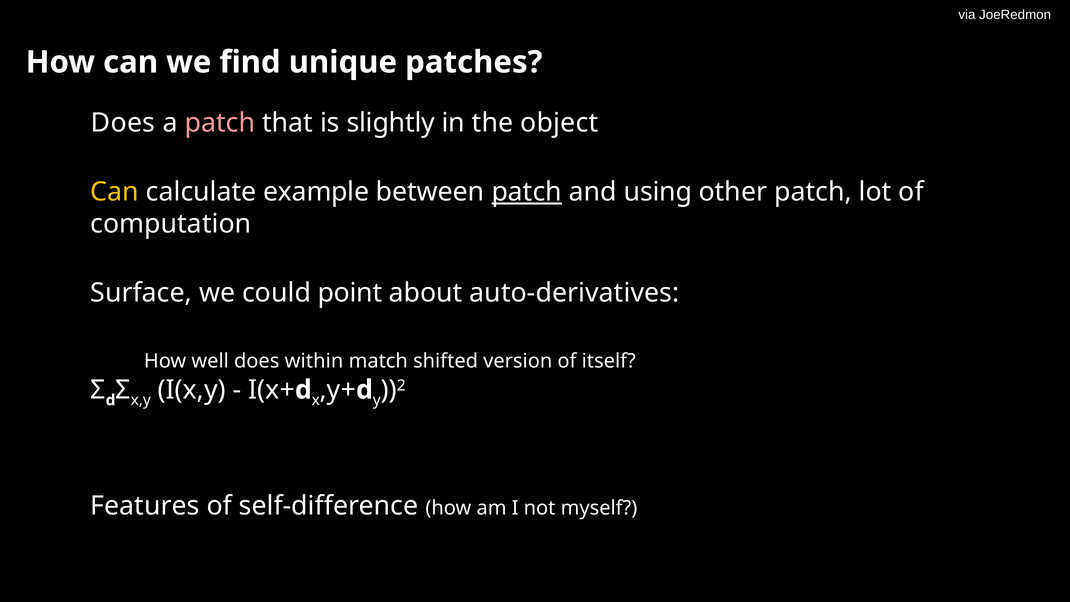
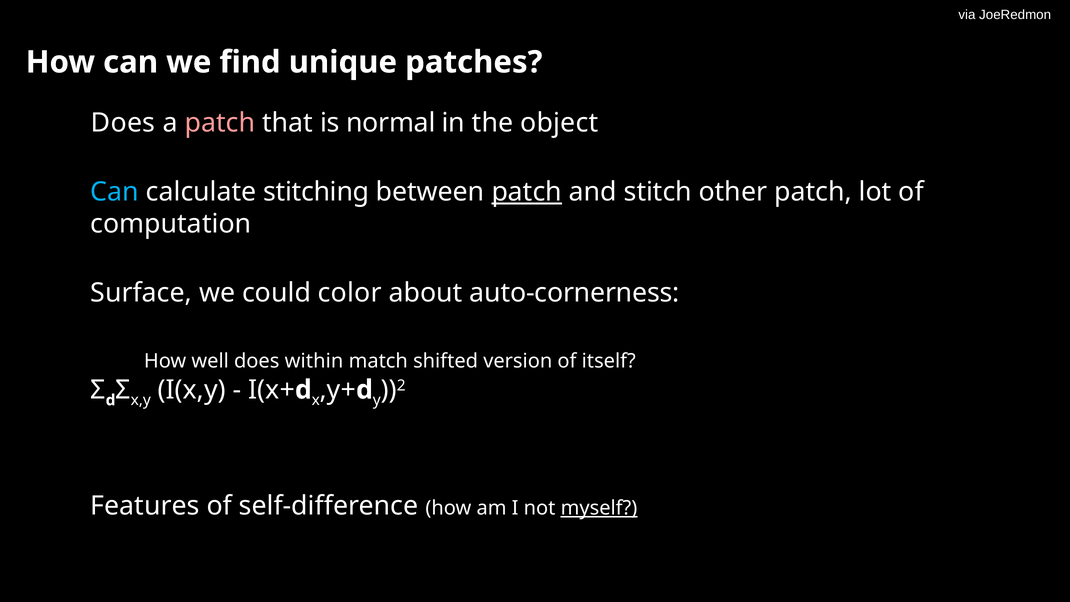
slightly: slightly -> normal
Can at (115, 192) colour: yellow -> light blue
example: example -> stitching
using: using -> stitch
point: point -> color
auto-derivatives: auto-derivatives -> auto-cornerness
myself underline: none -> present
